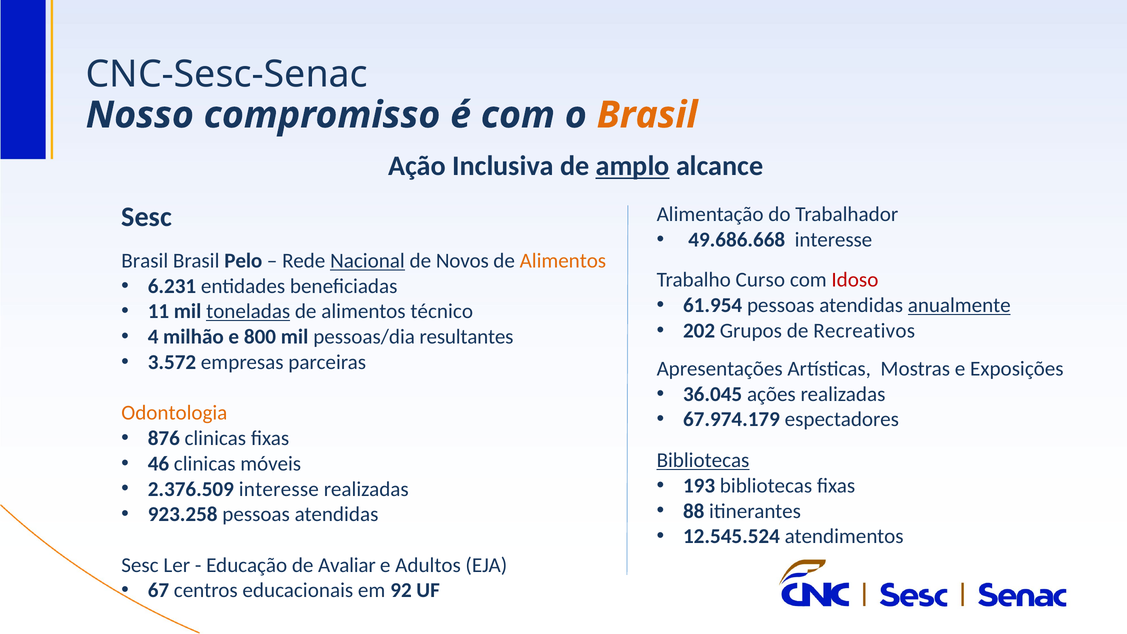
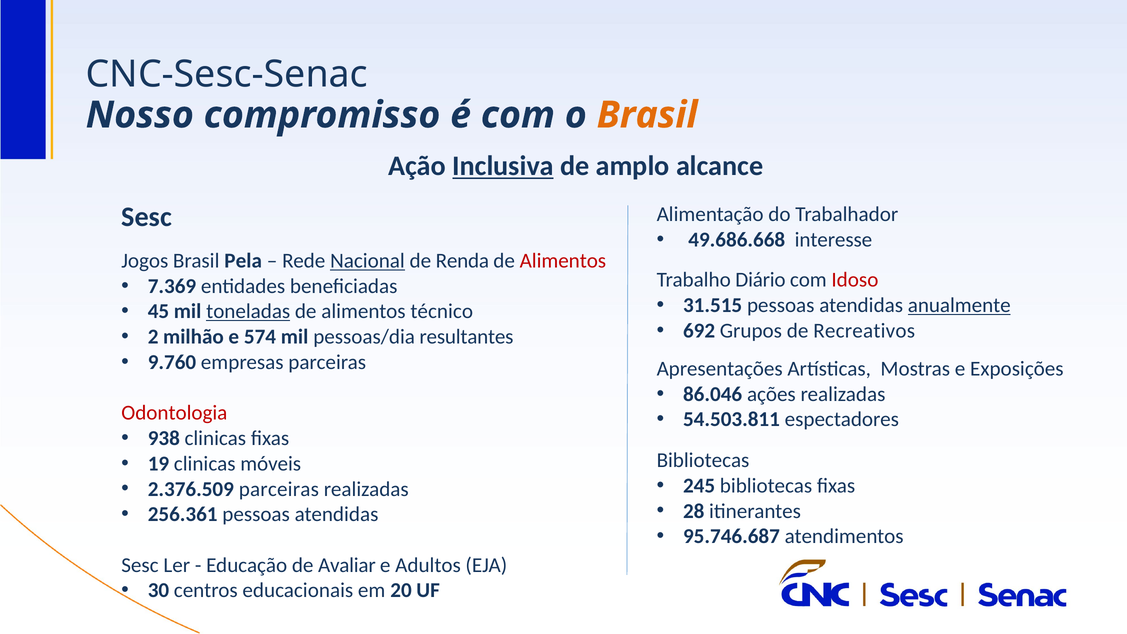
Inclusiva underline: none -> present
amplo underline: present -> none
Brasil at (145, 261): Brasil -> Jogos
Pelo: Pelo -> Pela
Novos: Novos -> Renda
Alimentos at (563, 261) colour: orange -> red
Curso: Curso -> Diário
6.231: 6.231 -> 7.369
61.954: 61.954 -> 31.515
11: 11 -> 45
202: 202 -> 692
4: 4 -> 2
800: 800 -> 574
3.572: 3.572 -> 9.760
36.045: 36.045 -> 86.046
Odontologia colour: orange -> red
67.974.179: 67.974.179 -> 54.503.811
876: 876 -> 938
Bibliotecas at (703, 460) underline: present -> none
46: 46 -> 19
193: 193 -> 245
2.376.509 interesse: interesse -> parceiras
88: 88 -> 28
923.258: 923.258 -> 256.361
12.545.524: 12.545.524 -> 95.746.687
67: 67 -> 30
92: 92 -> 20
